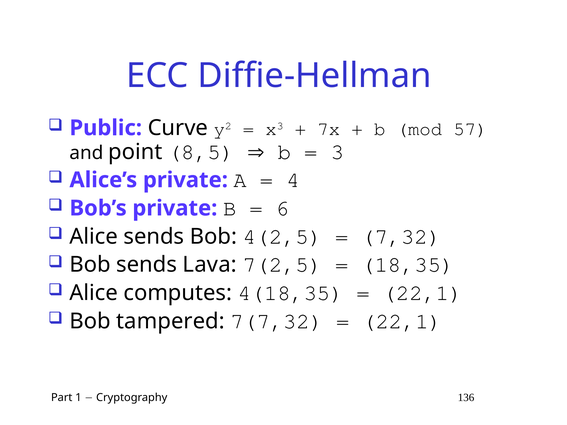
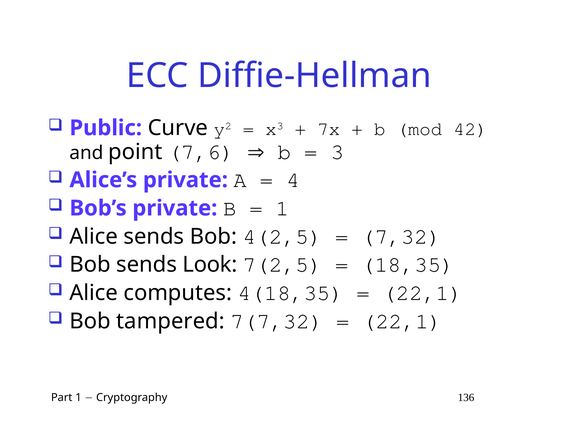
57: 57 -> 42
8,5: 8,5 -> 7,6
6 at (282, 208): 6 -> 1
Lava: Lava -> Look
